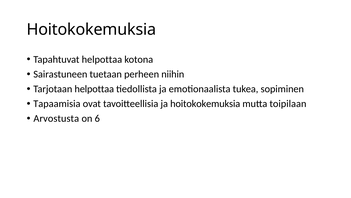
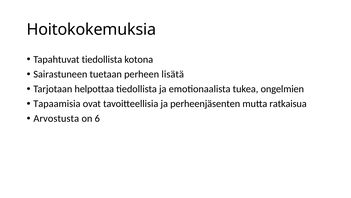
Tapahtuvat helpottaa: helpottaa -> tiedollista
niihin: niihin -> lisätä
sopiminen: sopiminen -> ongelmien
ja hoitokokemuksia: hoitokokemuksia -> perheenjäsenten
toipilaan: toipilaan -> ratkaisua
